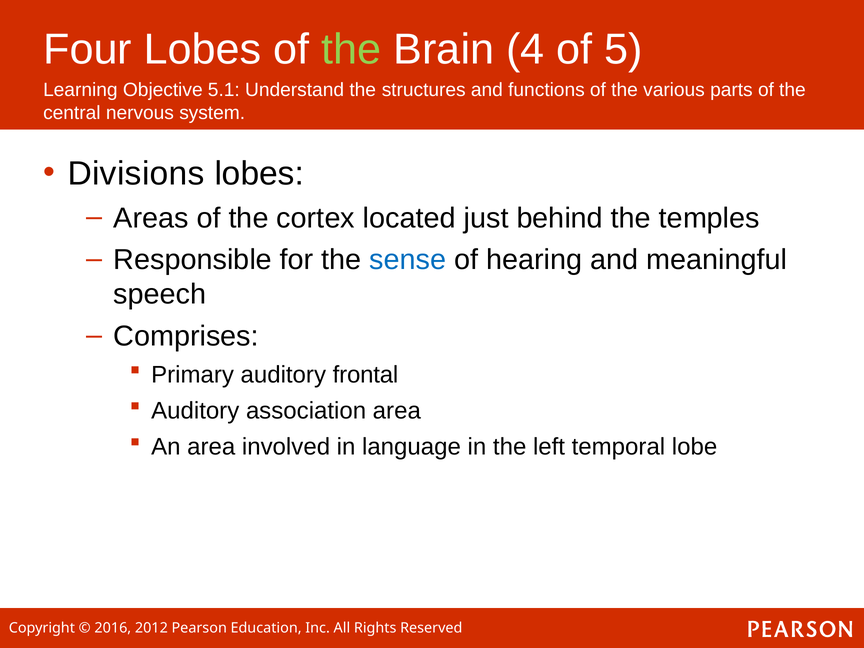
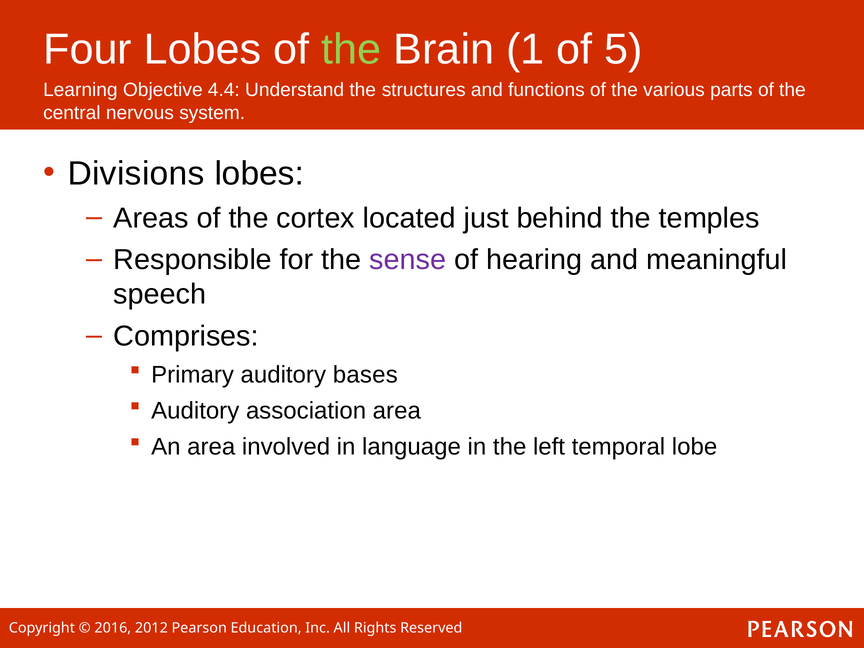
4: 4 -> 1
5.1: 5.1 -> 4.4
sense colour: blue -> purple
frontal: frontal -> bases
